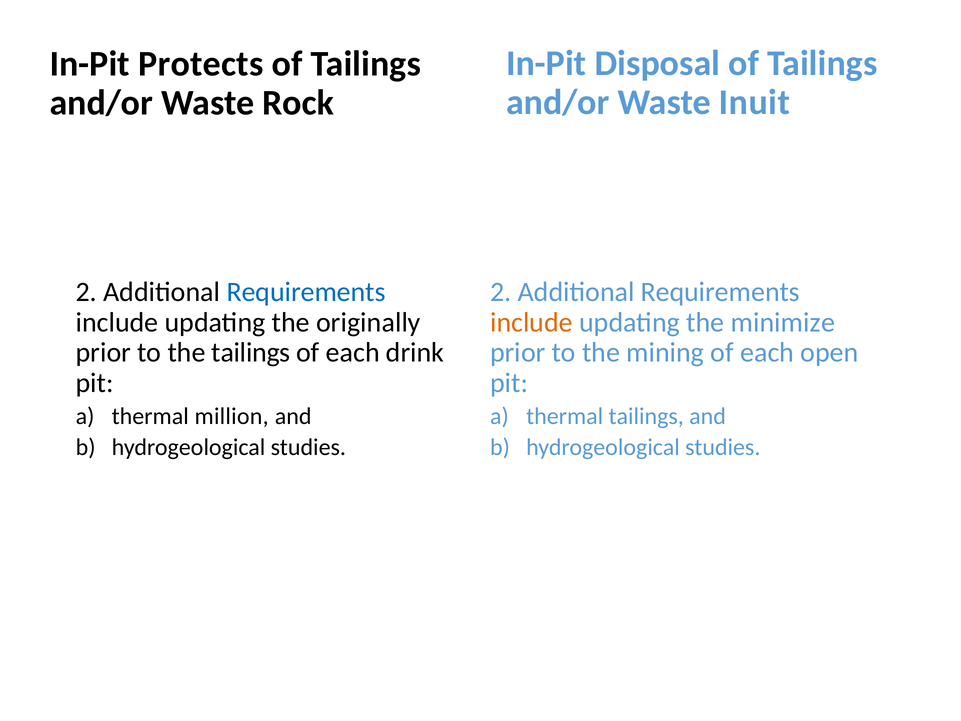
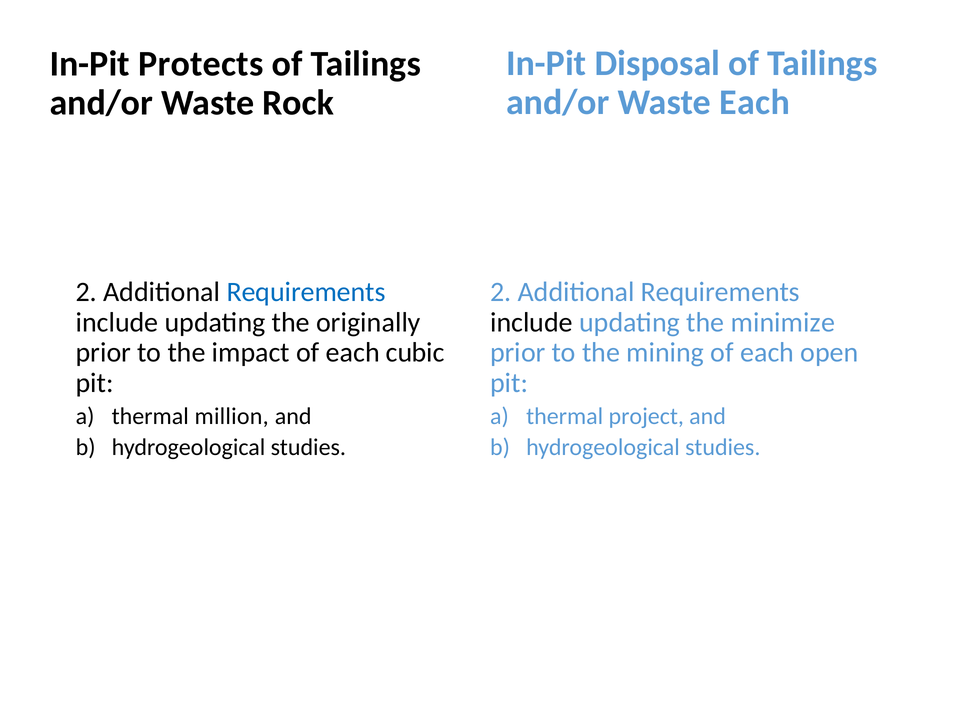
Waste Inuit: Inuit -> Each
include at (531, 322) colour: orange -> black
the tailings: tailings -> impact
drink: drink -> cubic
thermal tailings: tailings -> project
